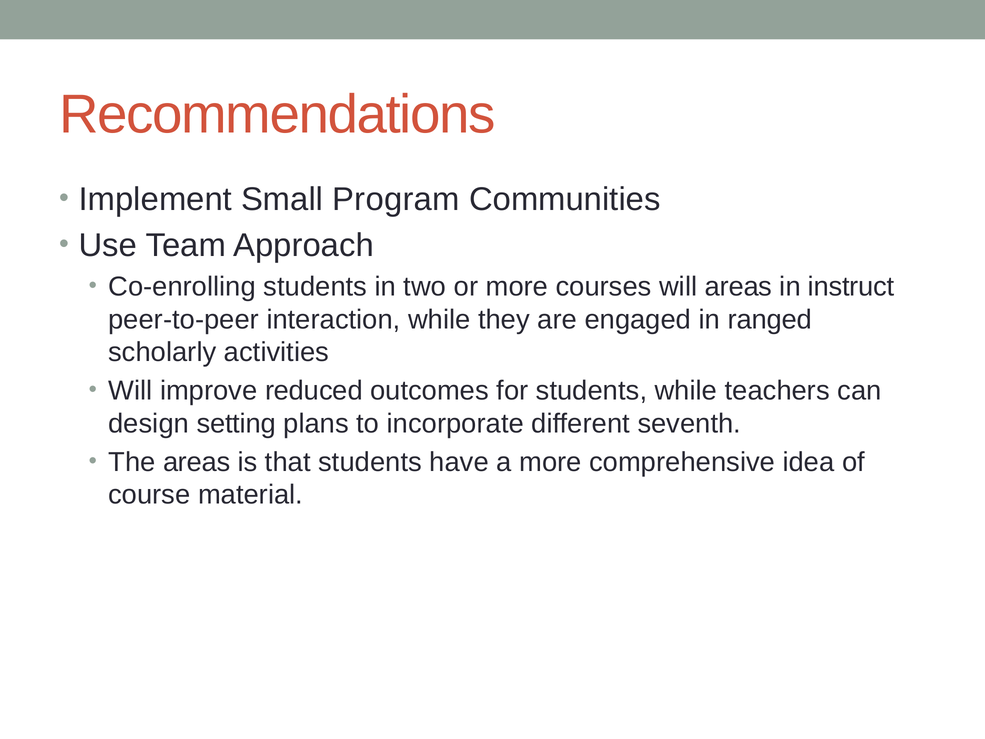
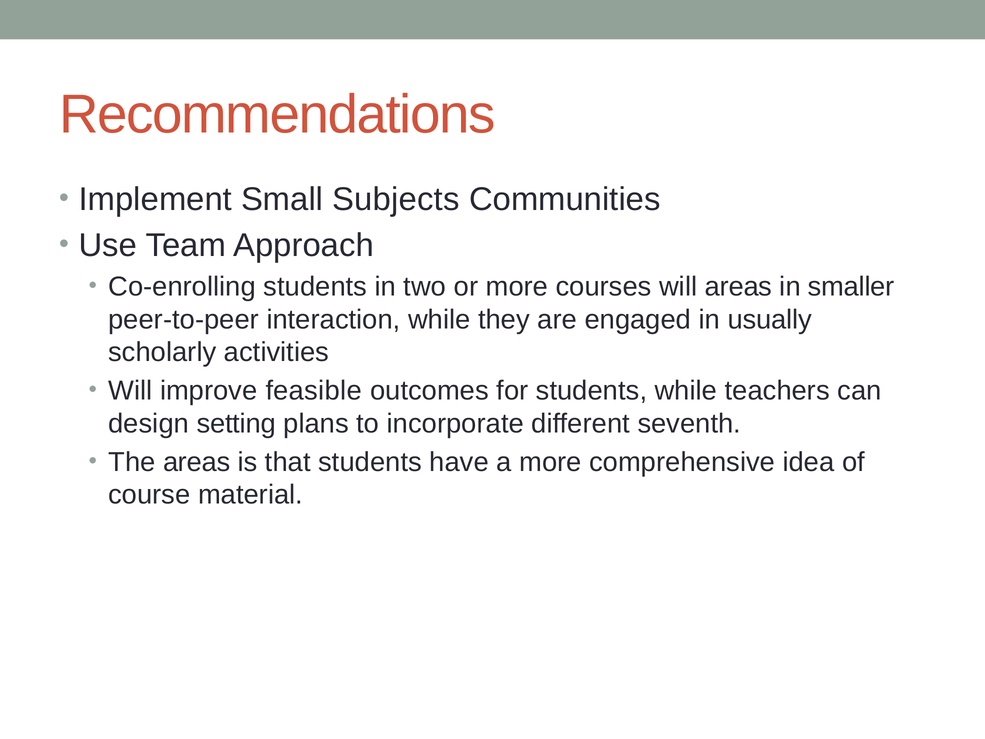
Program: Program -> Subjects
instruct: instruct -> smaller
ranged: ranged -> usually
reduced: reduced -> feasible
